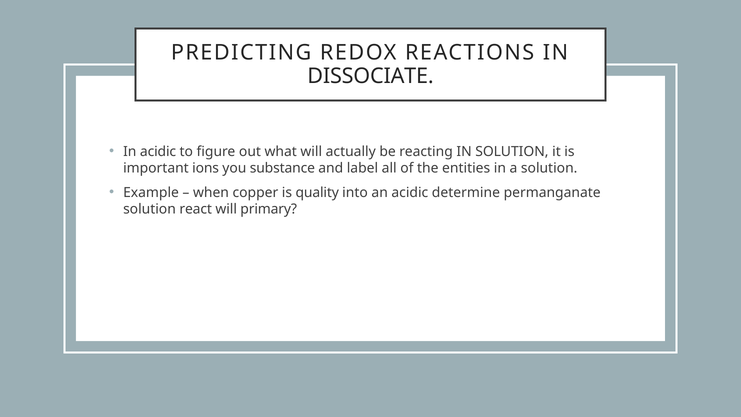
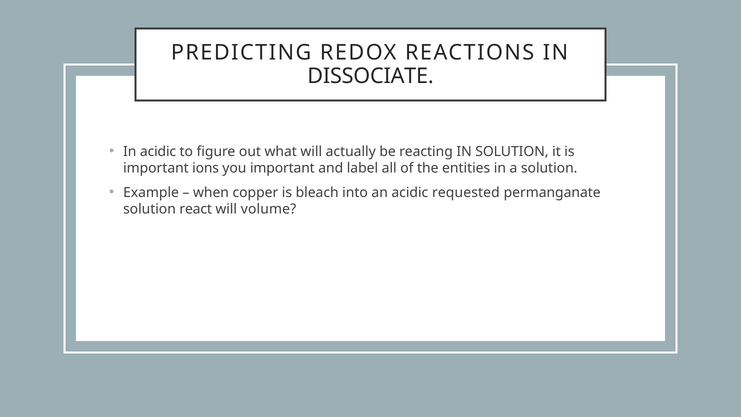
you substance: substance -> important
quality: quality -> bleach
determine: determine -> requested
primary: primary -> volume
